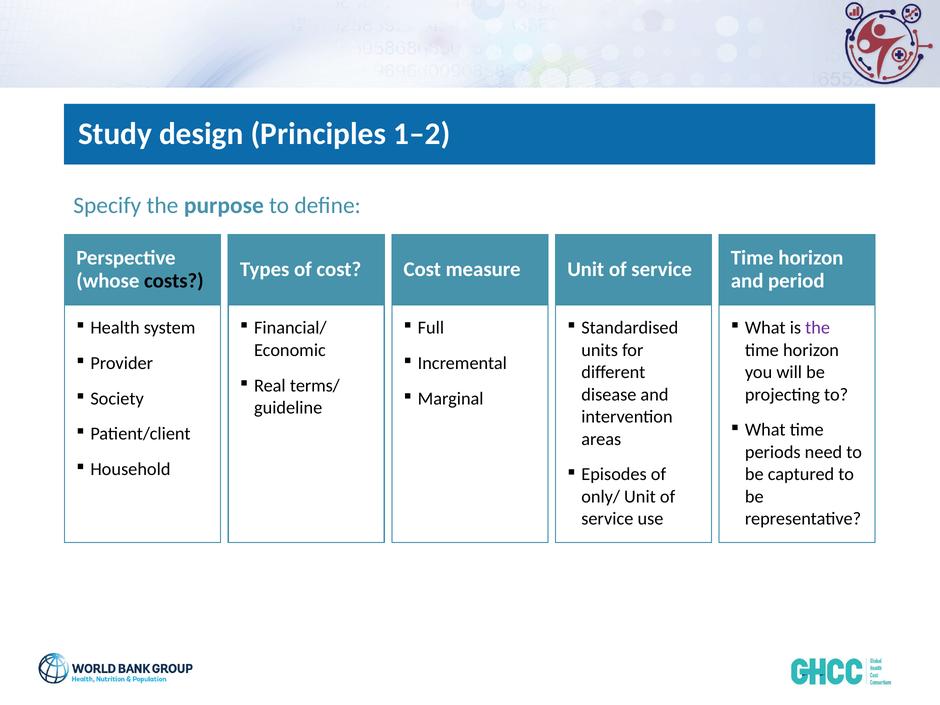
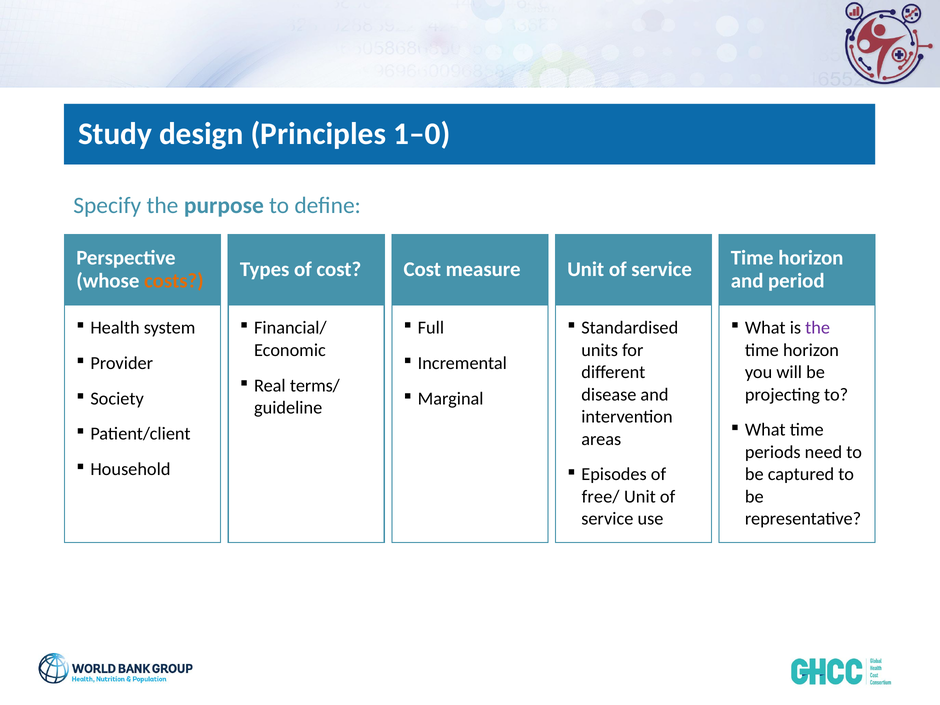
1–2: 1–2 -> 1–0
costs colour: black -> orange
only/: only/ -> free/
